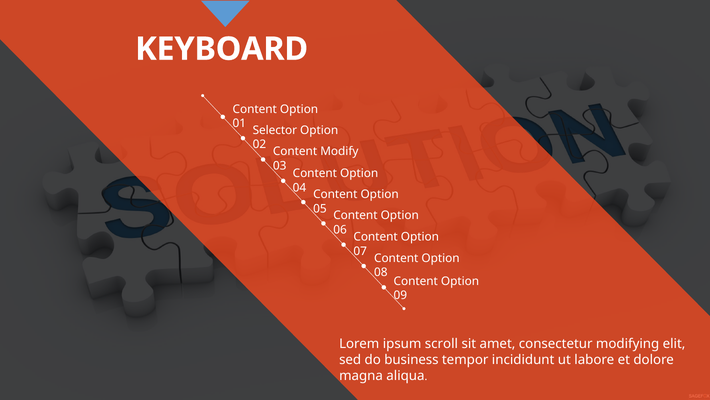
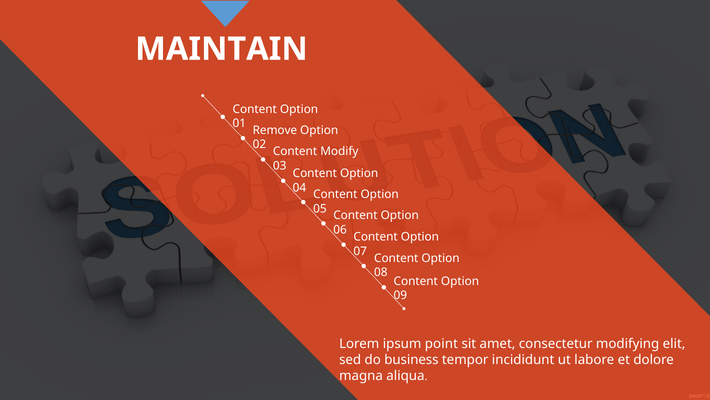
KEYBOARD: KEYBOARD -> MAINTAIN
Selector: Selector -> Remove
scroll: scroll -> point
